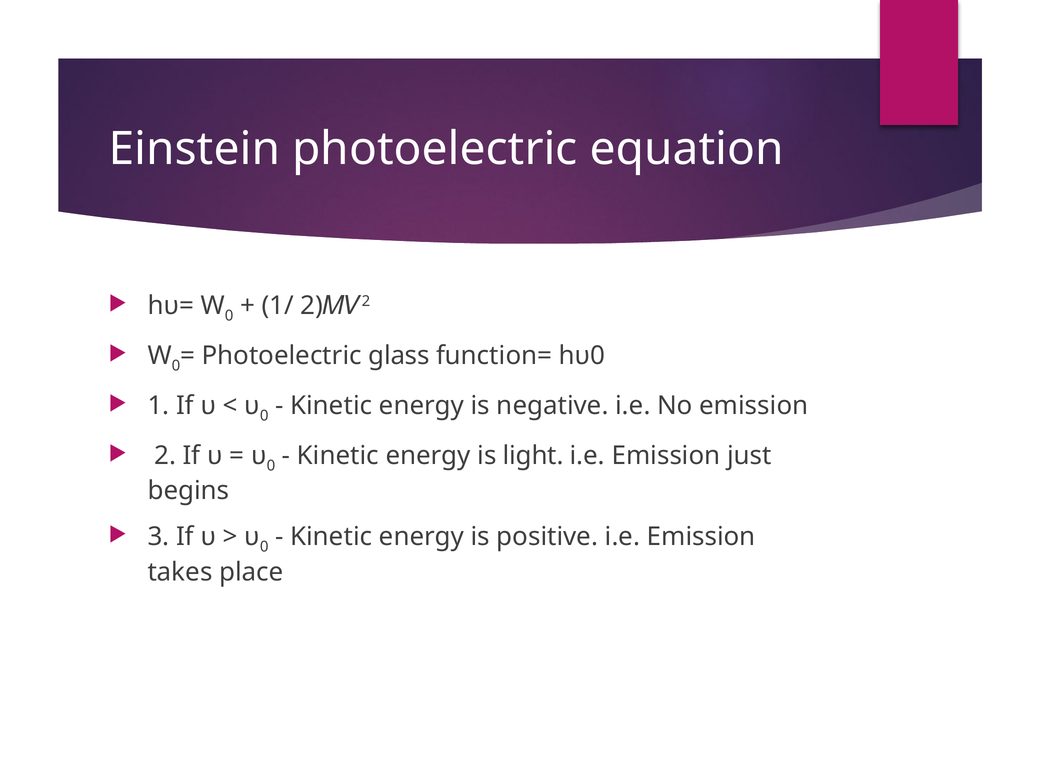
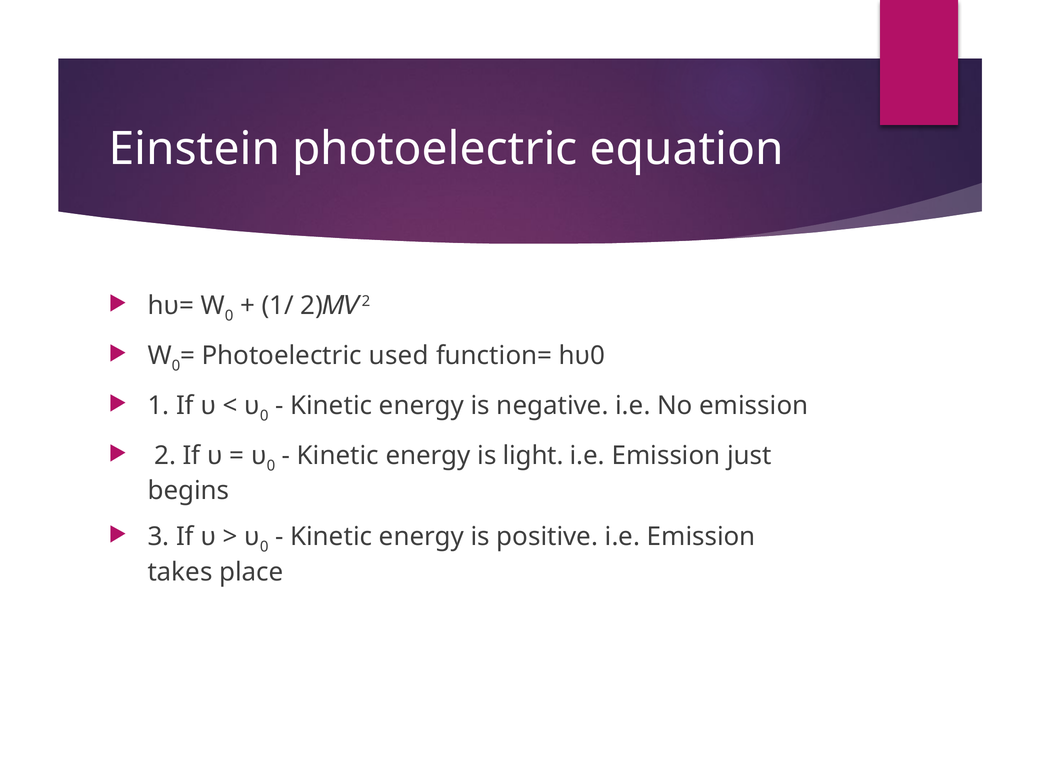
glass: glass -> used
